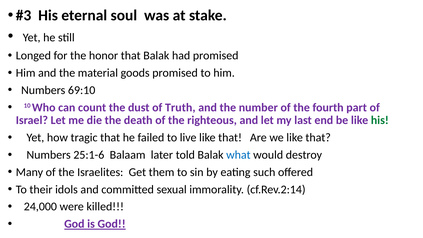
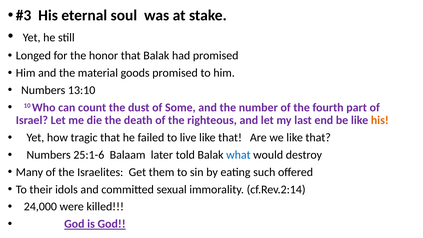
69:10: 69:10 -> 13:10
Truth: Truth -> Some
his at (380, 120) colour: green -> orange
